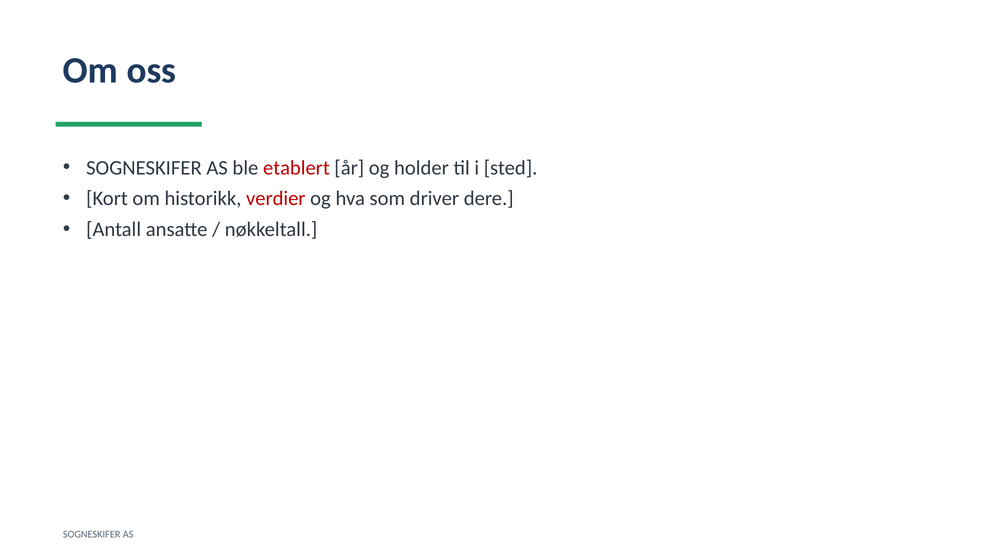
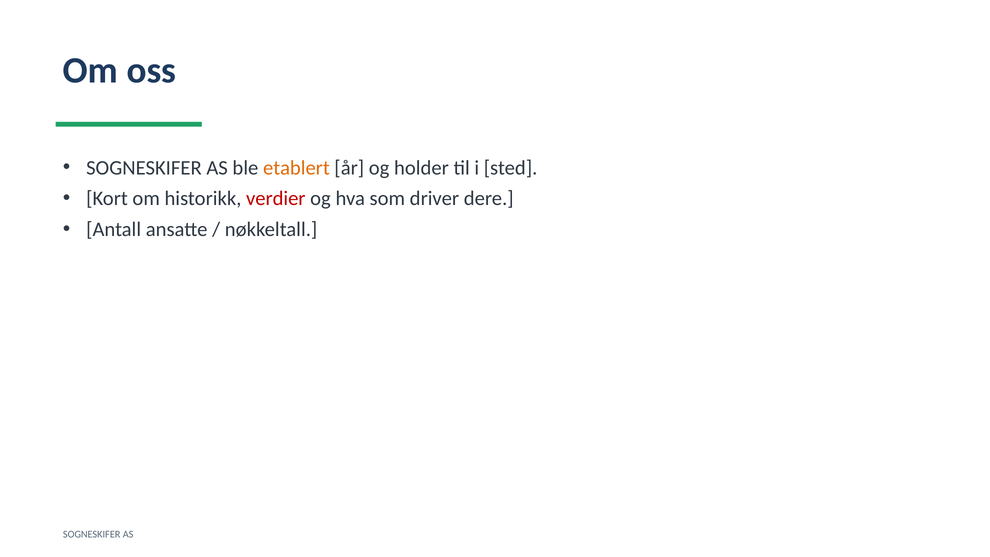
etablert colour: red -> orange
